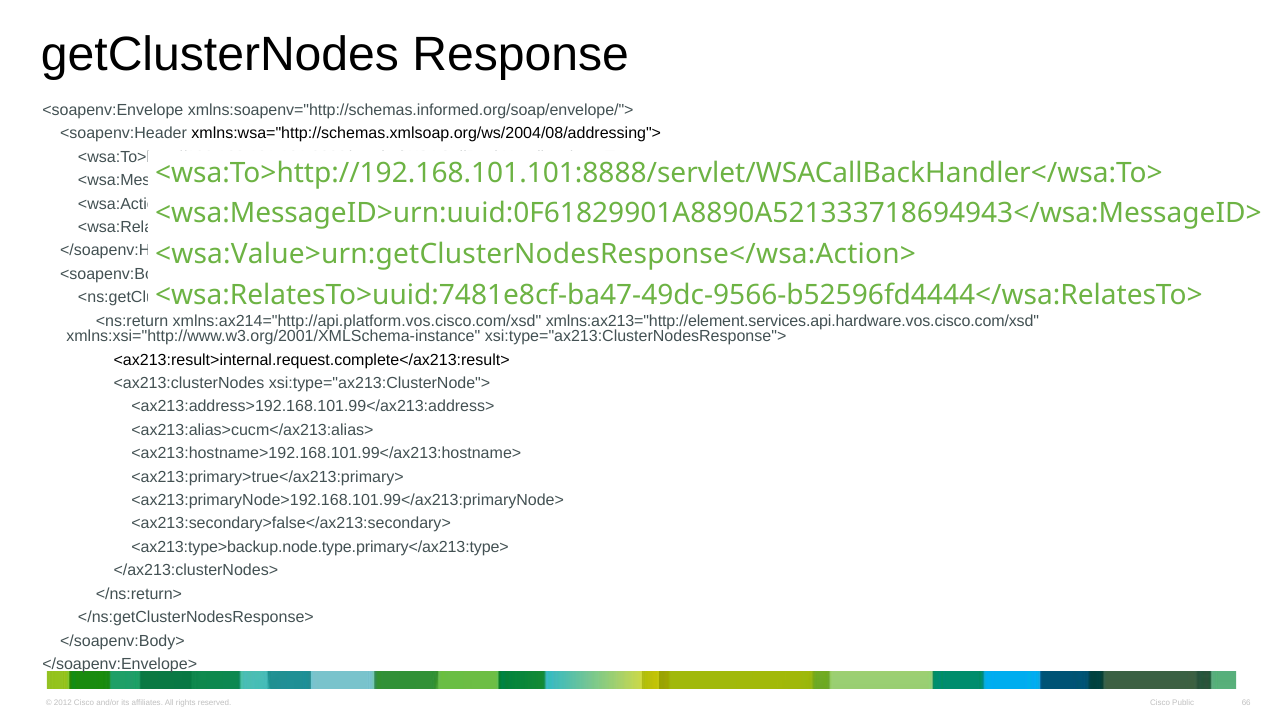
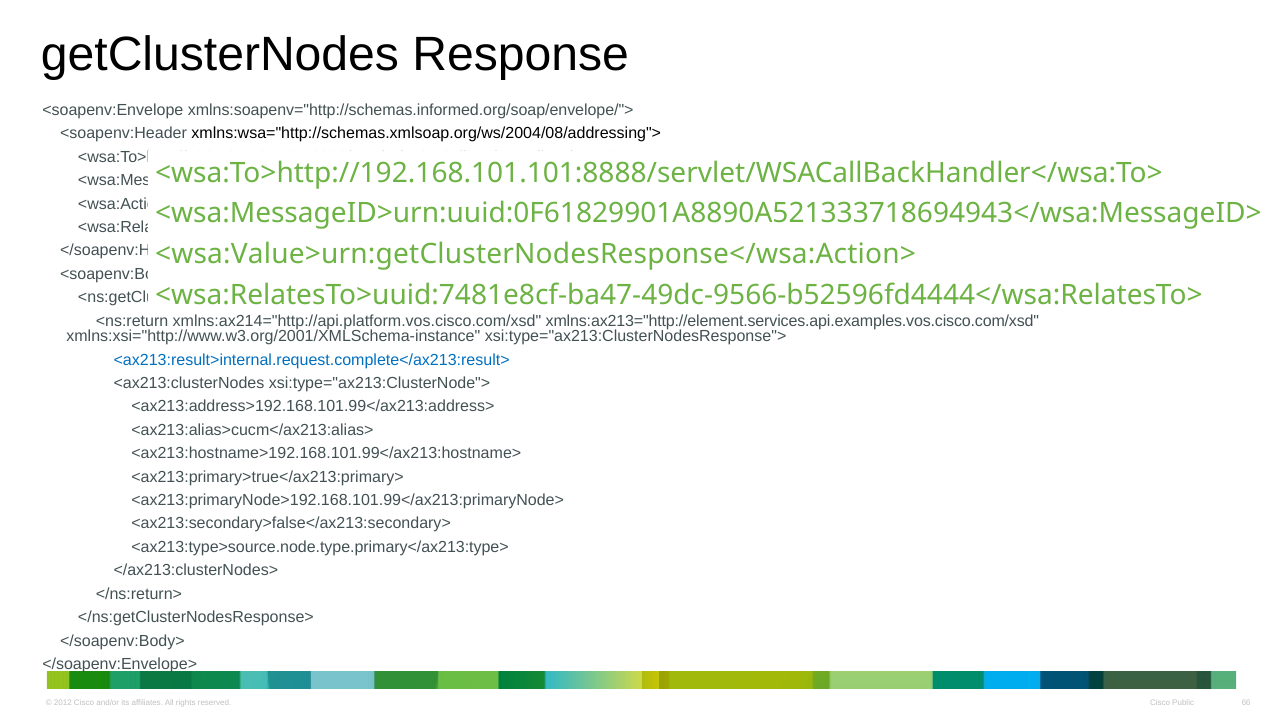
xmlns:ax213="http://element.services.api.hardware.vos.cisco.com/xsd: xmlns:ax213="http://element.services.api.hardware.vos.cisco.com/xsd -> xmlns:ax213="http://element.services.api.examples.vos.cisco.com/xsd
<ax213:result>internal.request.complete</ax213:result> colour: black -> blue
<ax213:type>backup.node.type.primary</ax213:type>: <ax213:type>backup.node.type.primary</ax213:type> -> <ax213:type>source.node.type.primary</ax213:type>
